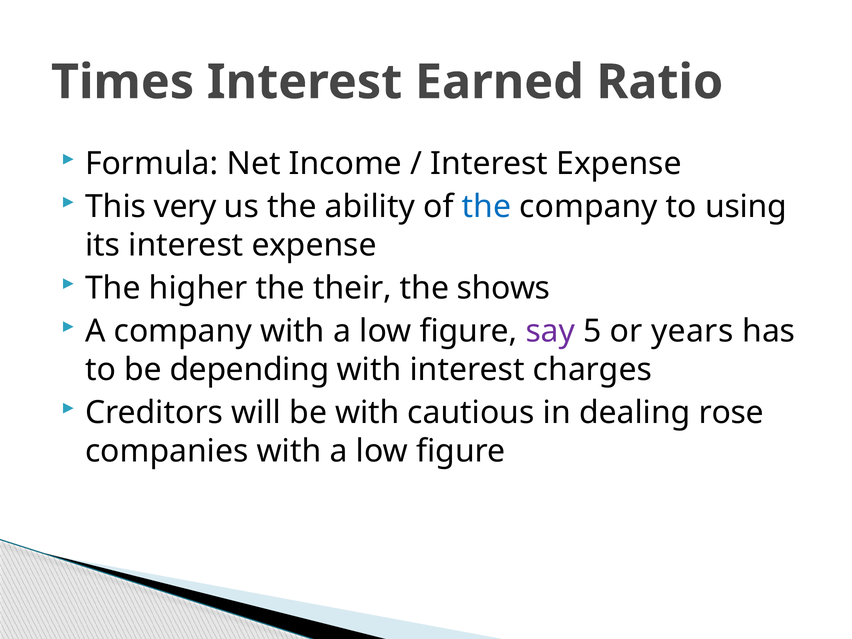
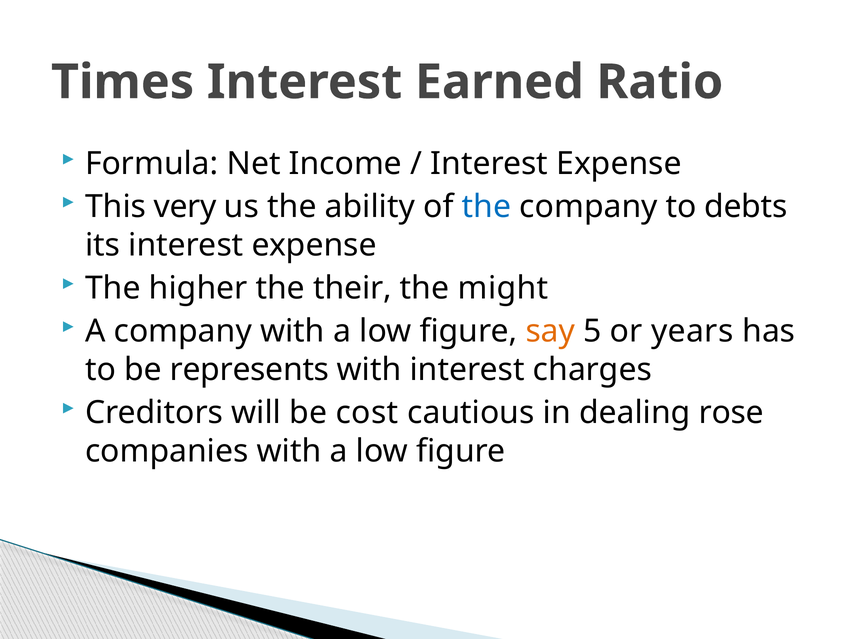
using: using -> debts
shows: shows -> might
say colour: purple -> orange
depending: depending -> represents
be with: with -> cost
